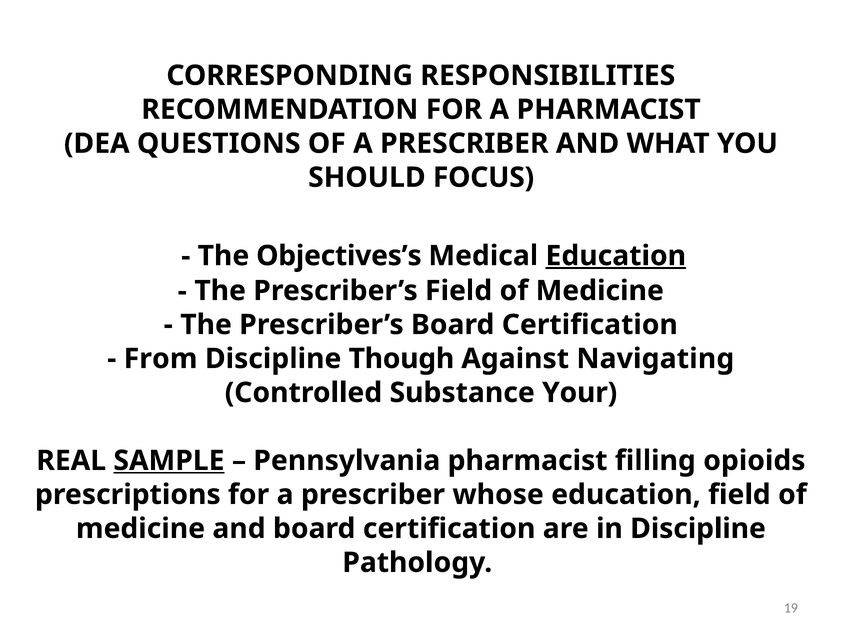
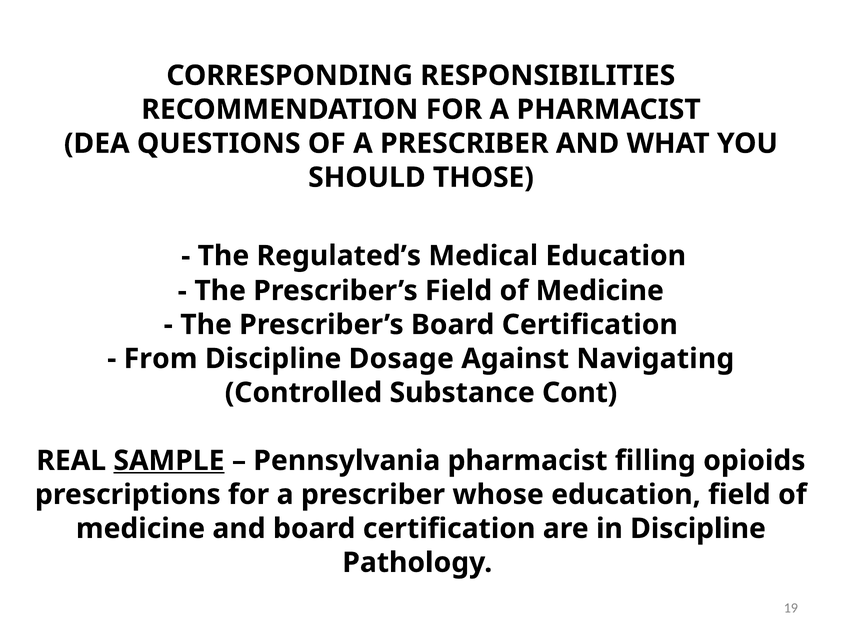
FOCUS: FOCUS -> THOSE
Objectives’s: Objectives’s -> Regulated’s
Education at (616, 256) underline: present -> none
Though: Though -> Dosage
Your: Your -> Cont
